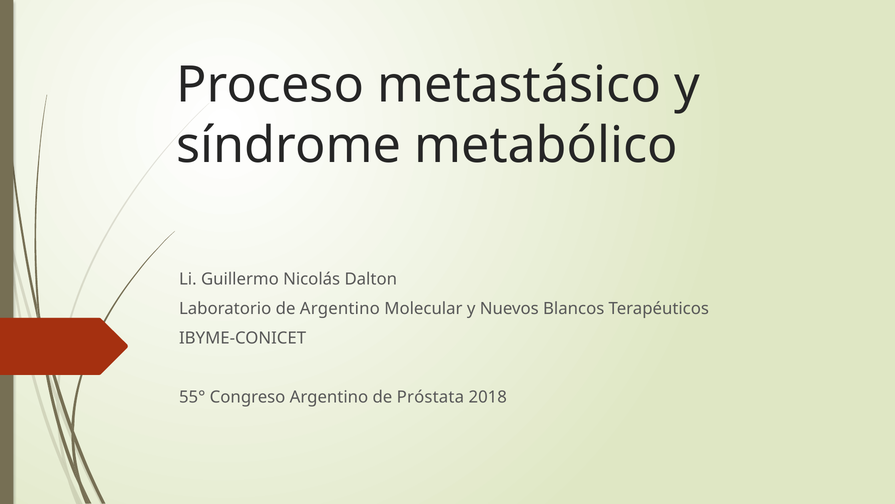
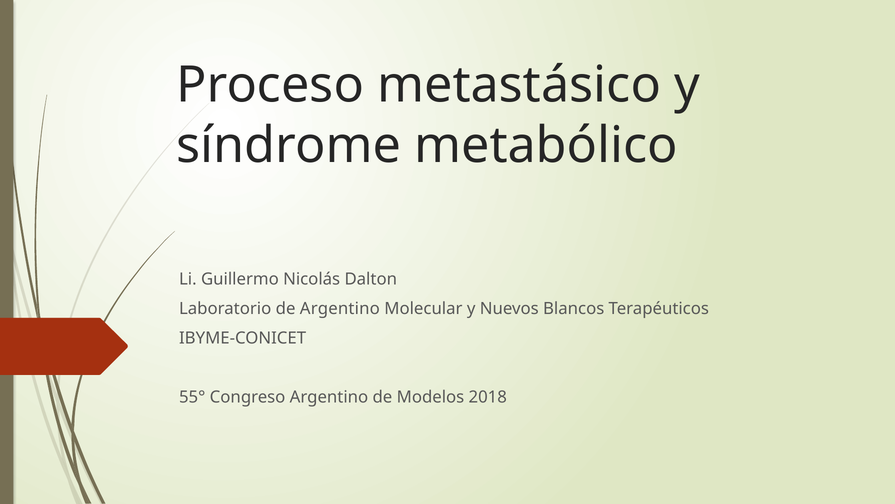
Próstata: Próstata -> Modelos
